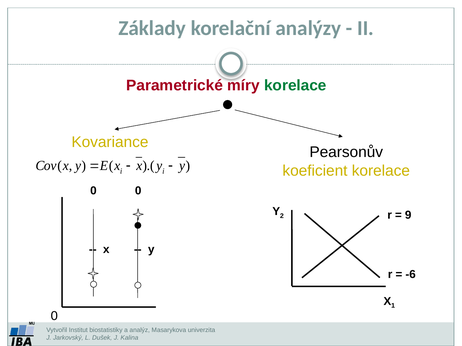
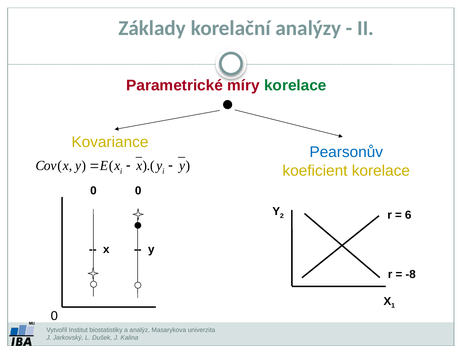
Pearsonův colour: black -> blue
9: 9 -> 6
-6: -6 -> -8
